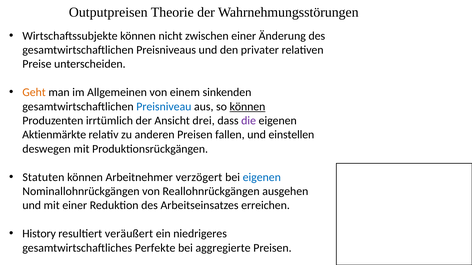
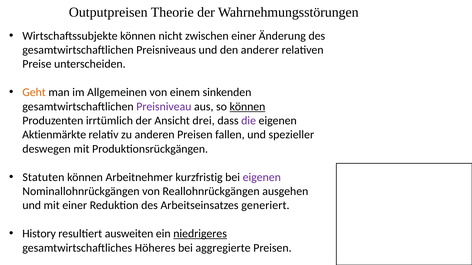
privater: privater -> anderer
Preisniveau colour: blue -> purple
einstellen: einstellen -> spezieller
verzögert: verzögert -> kurzfristig
eigenen at (262, 177) colour: blue -> purple
erreichen: erreichen -> generiert
veräußert: veräußert -> ausweiten
niedrigeres underline: none -> present
Perfekte: Perfekte -> Höheres
